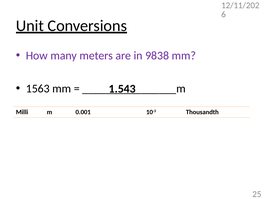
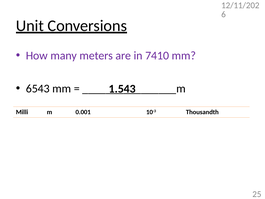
9838: 9838 -> 7410
1563: 1563 -> 6543
